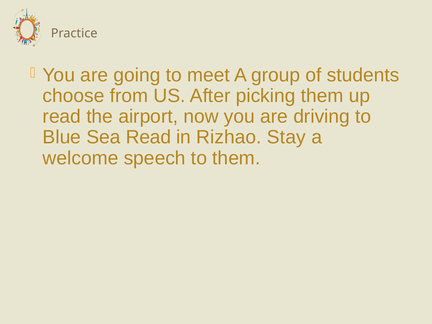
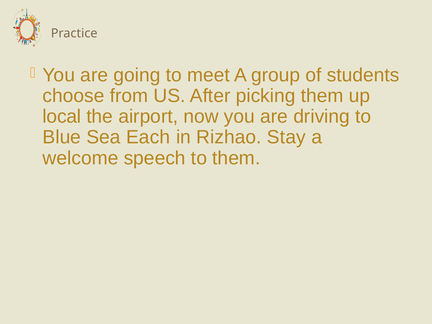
read at (62, 117): read -> local
Sea Read: Read -> Each
